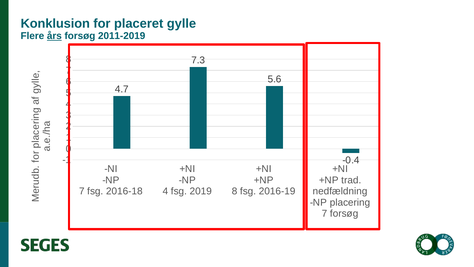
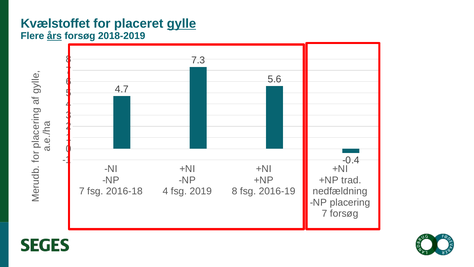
Konklusion: Konklusion -> Kvælstoffet
gylle underline: none -> present
2011-2019: 2011-2019 -> 2018-2019
